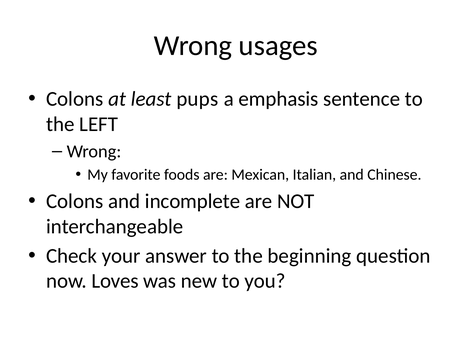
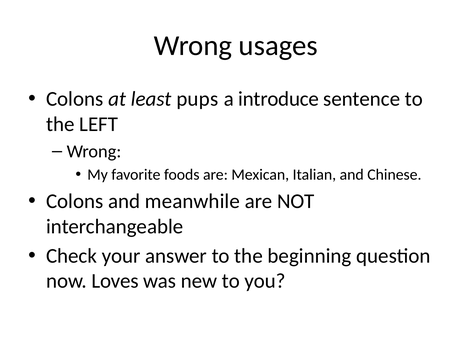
emphasis: emphasis -> introduce
incomplete: incomplete -> meanwhile
